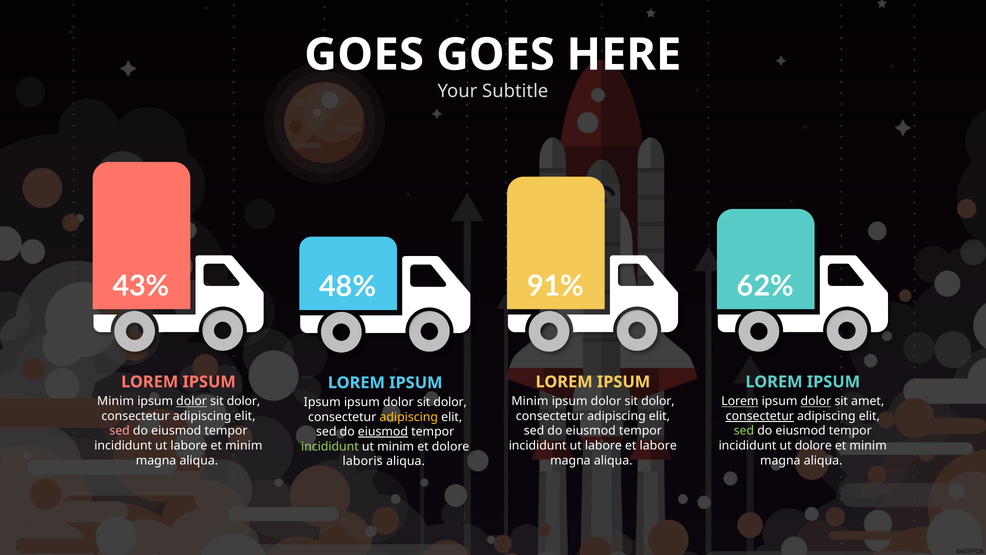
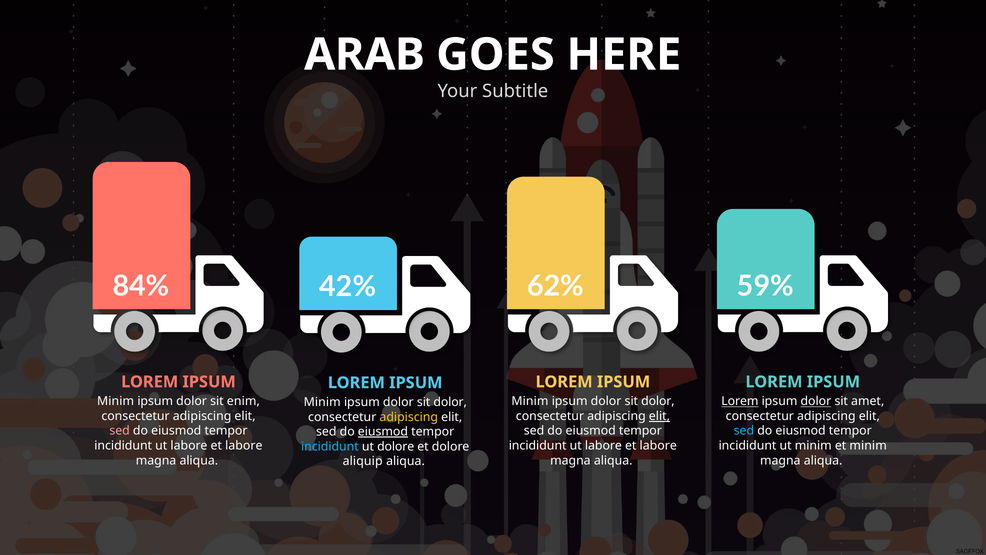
GOES at (364, 55): GOES -> ARAB
43%: 43% -> 84%
91%: 91% -> 62%
62%: 62% -> 59%
48%: 48% -> 42%
dolor at (192, 401) underline: present -> none
dolor at (243, 401): dolor -> enim
Ipsum at (322, 402): Ipsum -> Minim
elit at (659, 416) underline: none -> present
consectetur at (760, 416) underline: present -> none
sed at (744, 431) colour: light green -> light blue
minim at (244, 445): minim -> labore
ut dolore: dolore -> minim
incididunt at (330, 446) colour: light green -> light blue
ut minim: minim -> dolore
laboris: laboris -> aliquip
